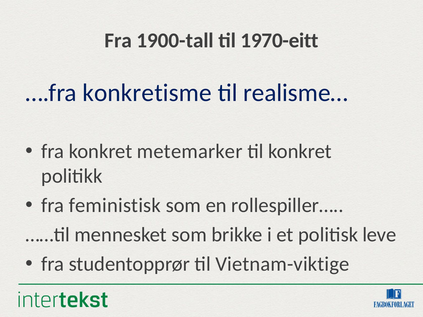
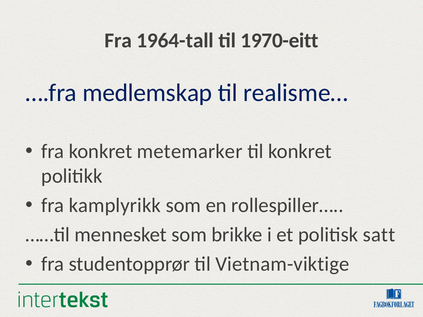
1900-tall: 1900-tall -> 1964-tall
konkretisme: konkretisme -> medlemskap
feministisk: feministisk -> kamplyrikk
leve: leve -> satt
